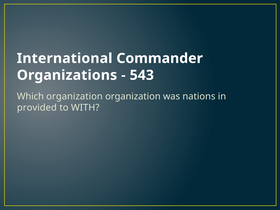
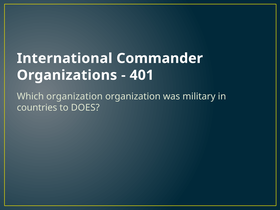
543: 543 -> 401
nations: nations -> military
provided: provided -> countries
WITH: WITH -> DOES
